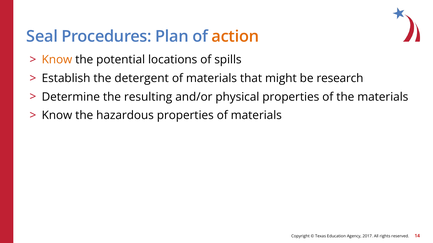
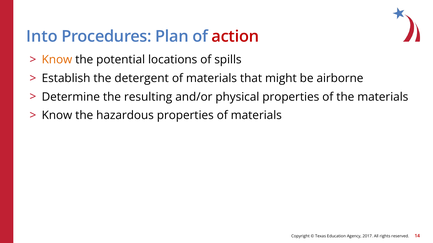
Seal: Seal -> Into
action colour: orange -> red
research: research -> airborne
